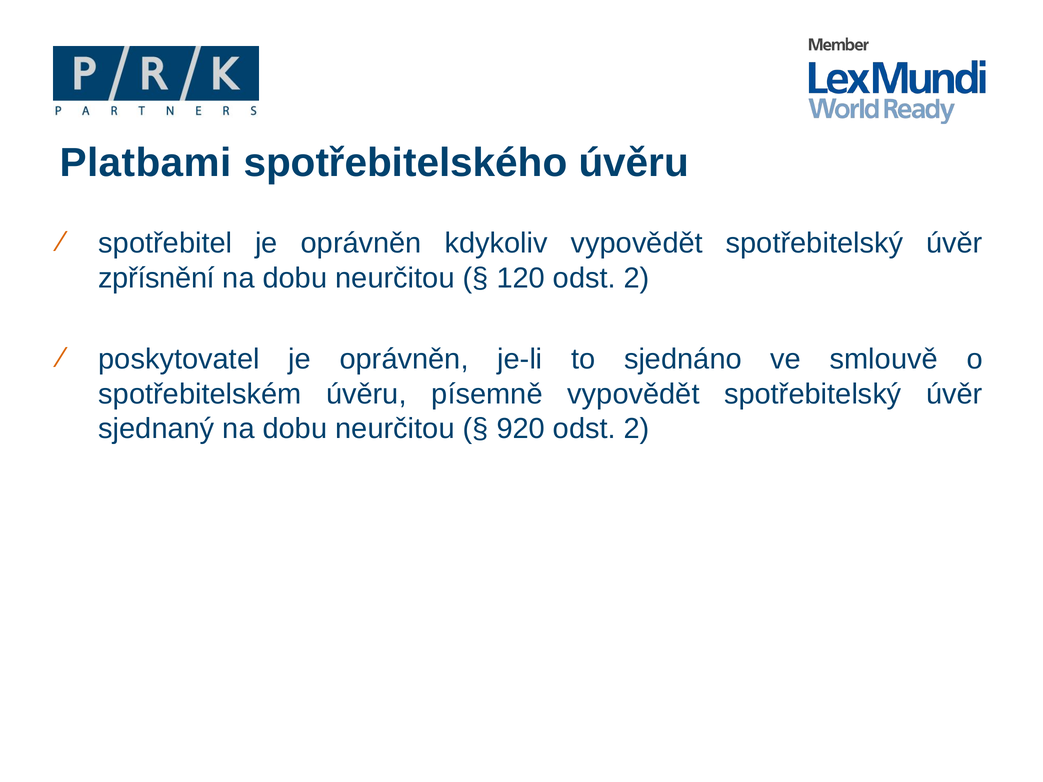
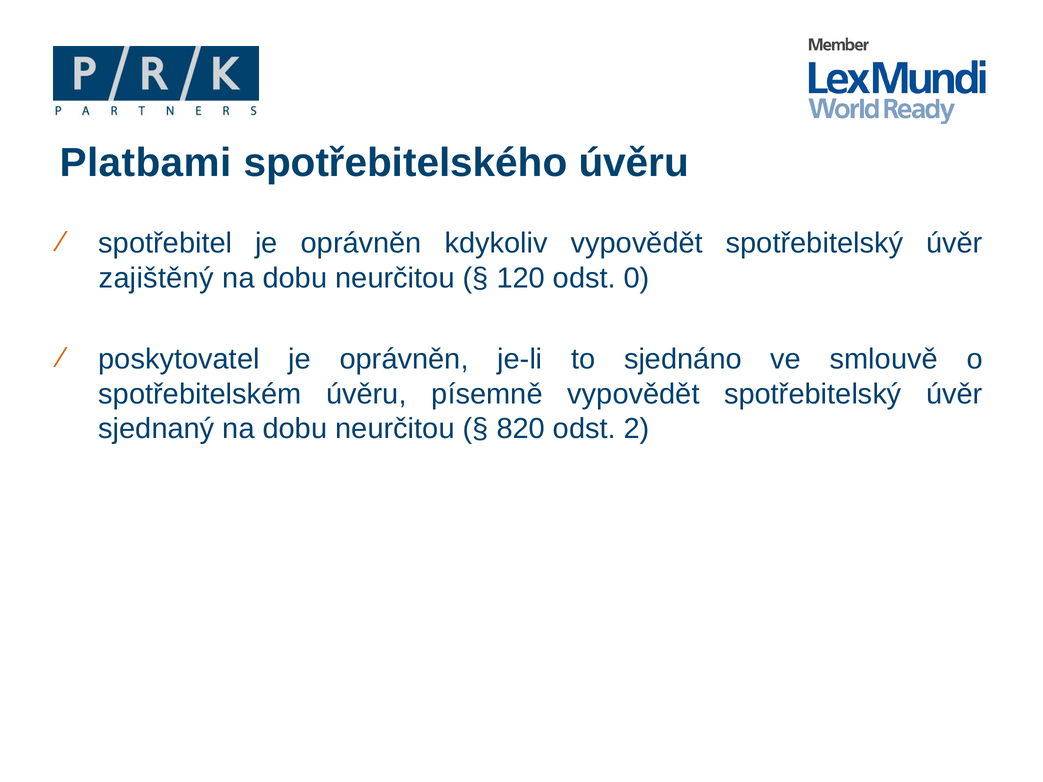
zpřísnění: zpřísnění -> zajištěný
120 odst 2: 2 -> 0
920: 920 -> 820
